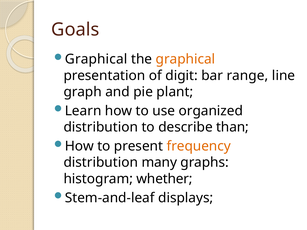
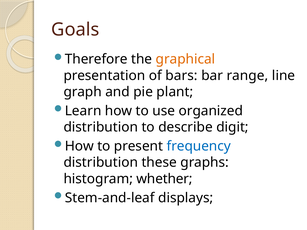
Graphical at (96, 59): Graphical -> Therefore
digit: digit -> bars
than: than -> digit
frequency colour: orange -> blue
many: many -> these
